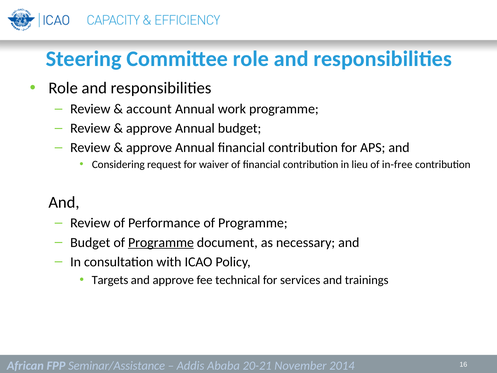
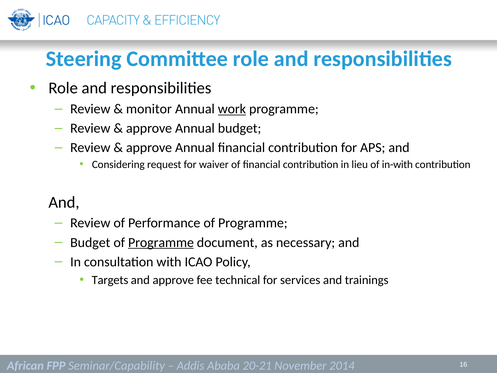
account: account -> monitor
work underline: none -> present
in-free: in-free -> in-with
Seminar/Assistance: Seminar/Assistance -> Seminar/Capability
